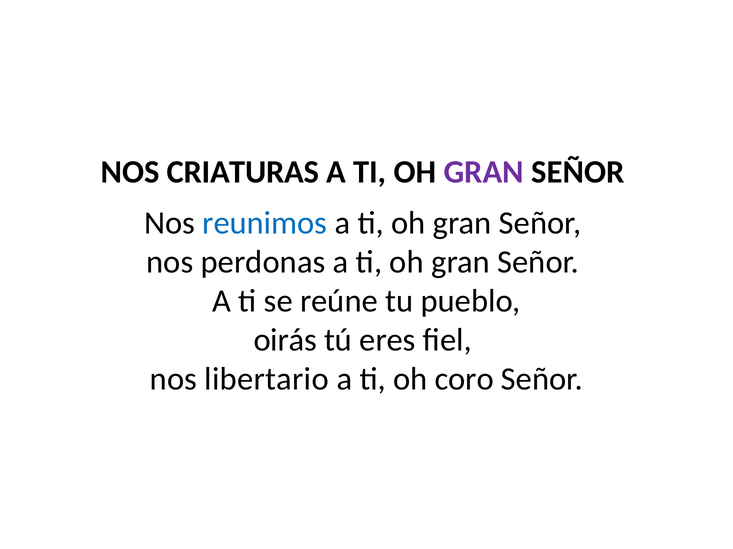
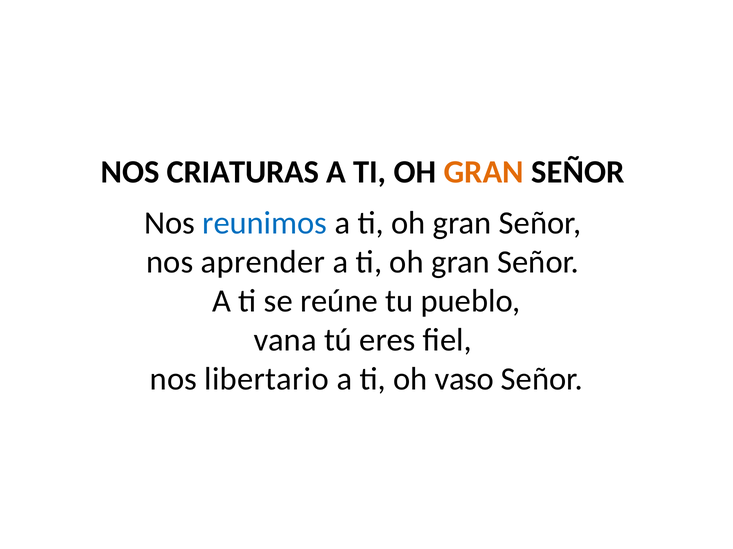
GRAN at (484, 172) colour: purple -> orange
perdonas: perdonas -> aprender
oirás: oirás -> vana
coro: coro -> vaso
